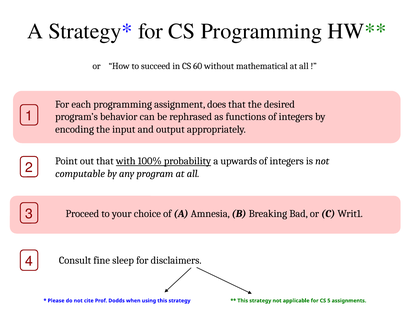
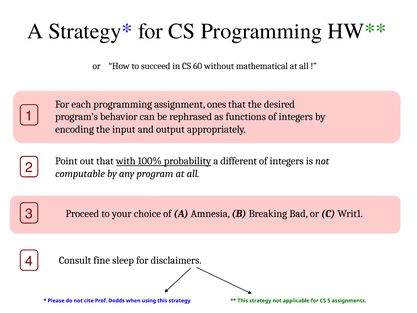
does: does -> ones
upwards: upwards -> different
